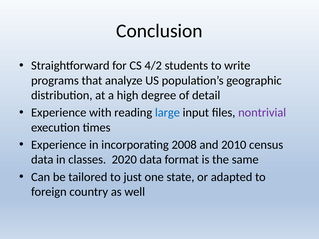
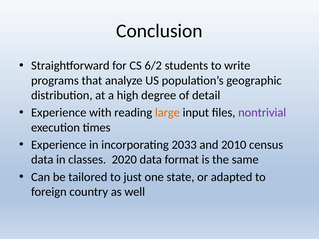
4/2: 4/2 -> 6/2
large colour: blue -> orange
2008: 2008 -> 2033
